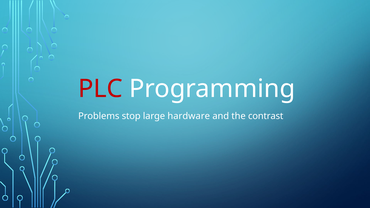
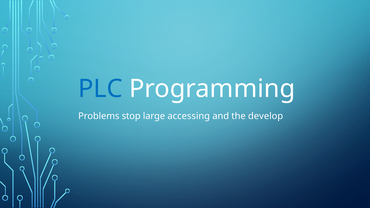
PLC colour: red -> blue
hardware: hardware -> accessing
contrast: contrast -> develop
